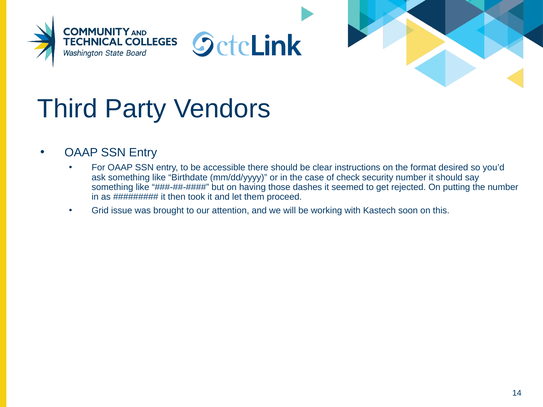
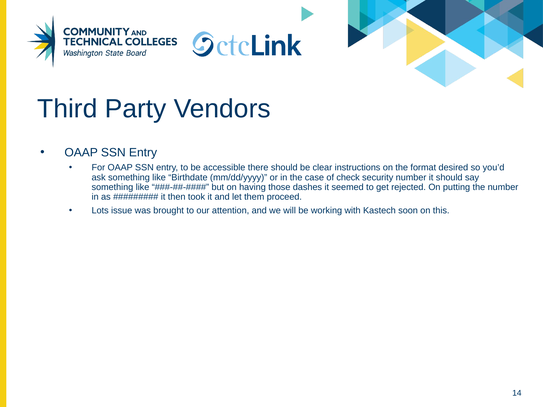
Grid: Grid -> Lots
